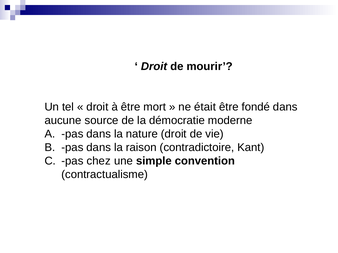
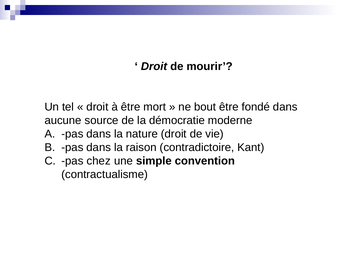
était: était -> bout
